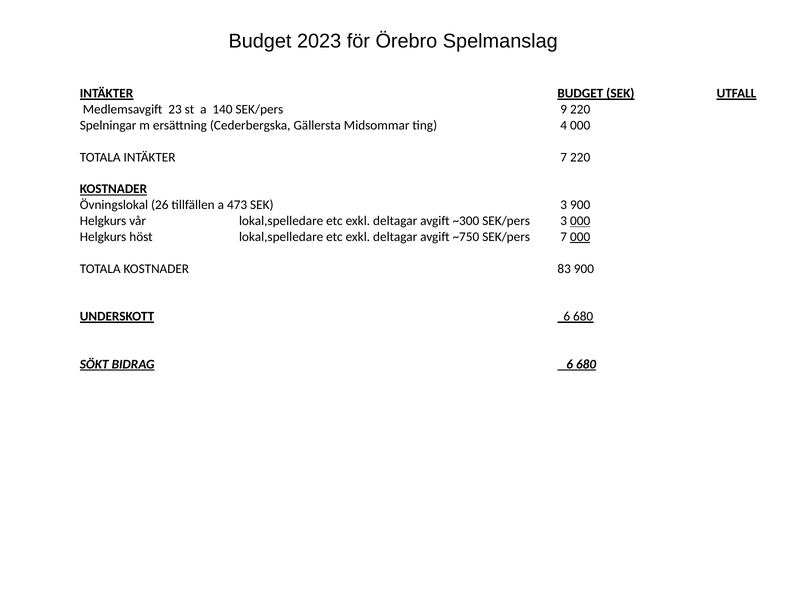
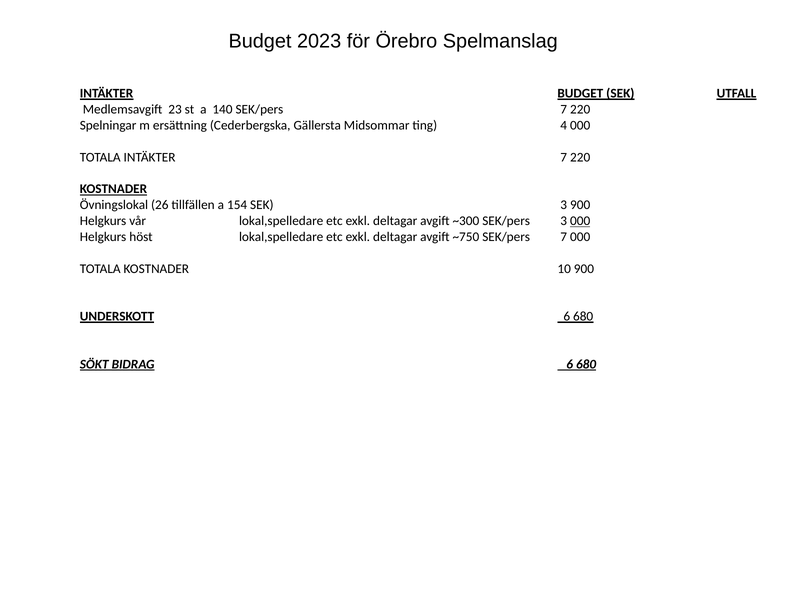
140 SEK/pers 9: 9 -> 7
473: 473 -> 154
000 at (580, 237) underline: present -> none
83: 83 -> 10
